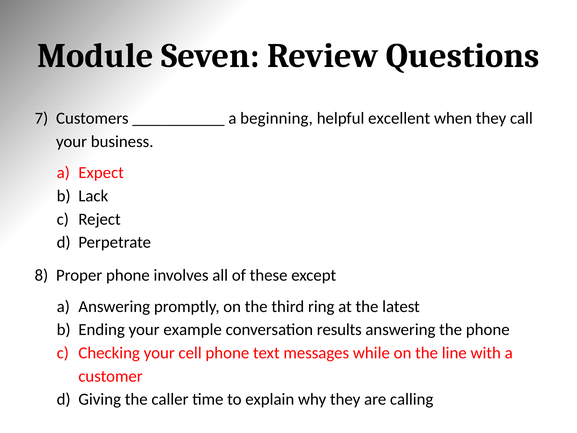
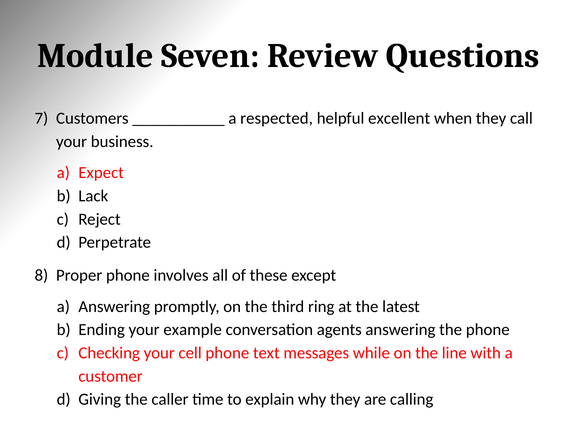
beginning: beginning -> respected
results: results -> agents
